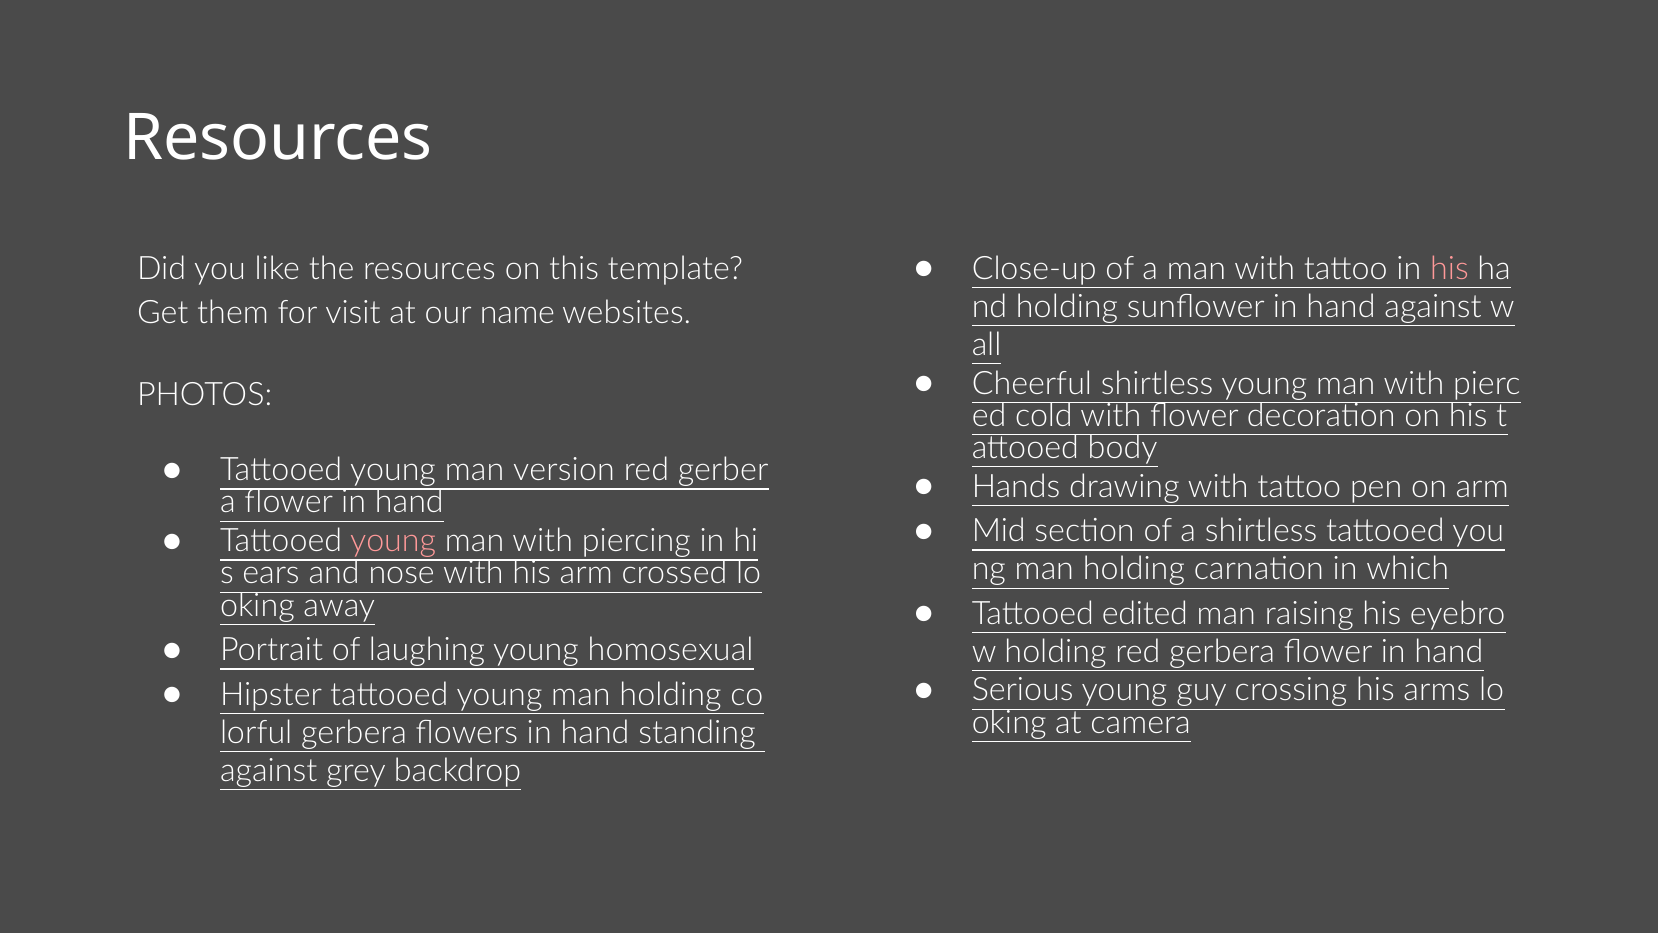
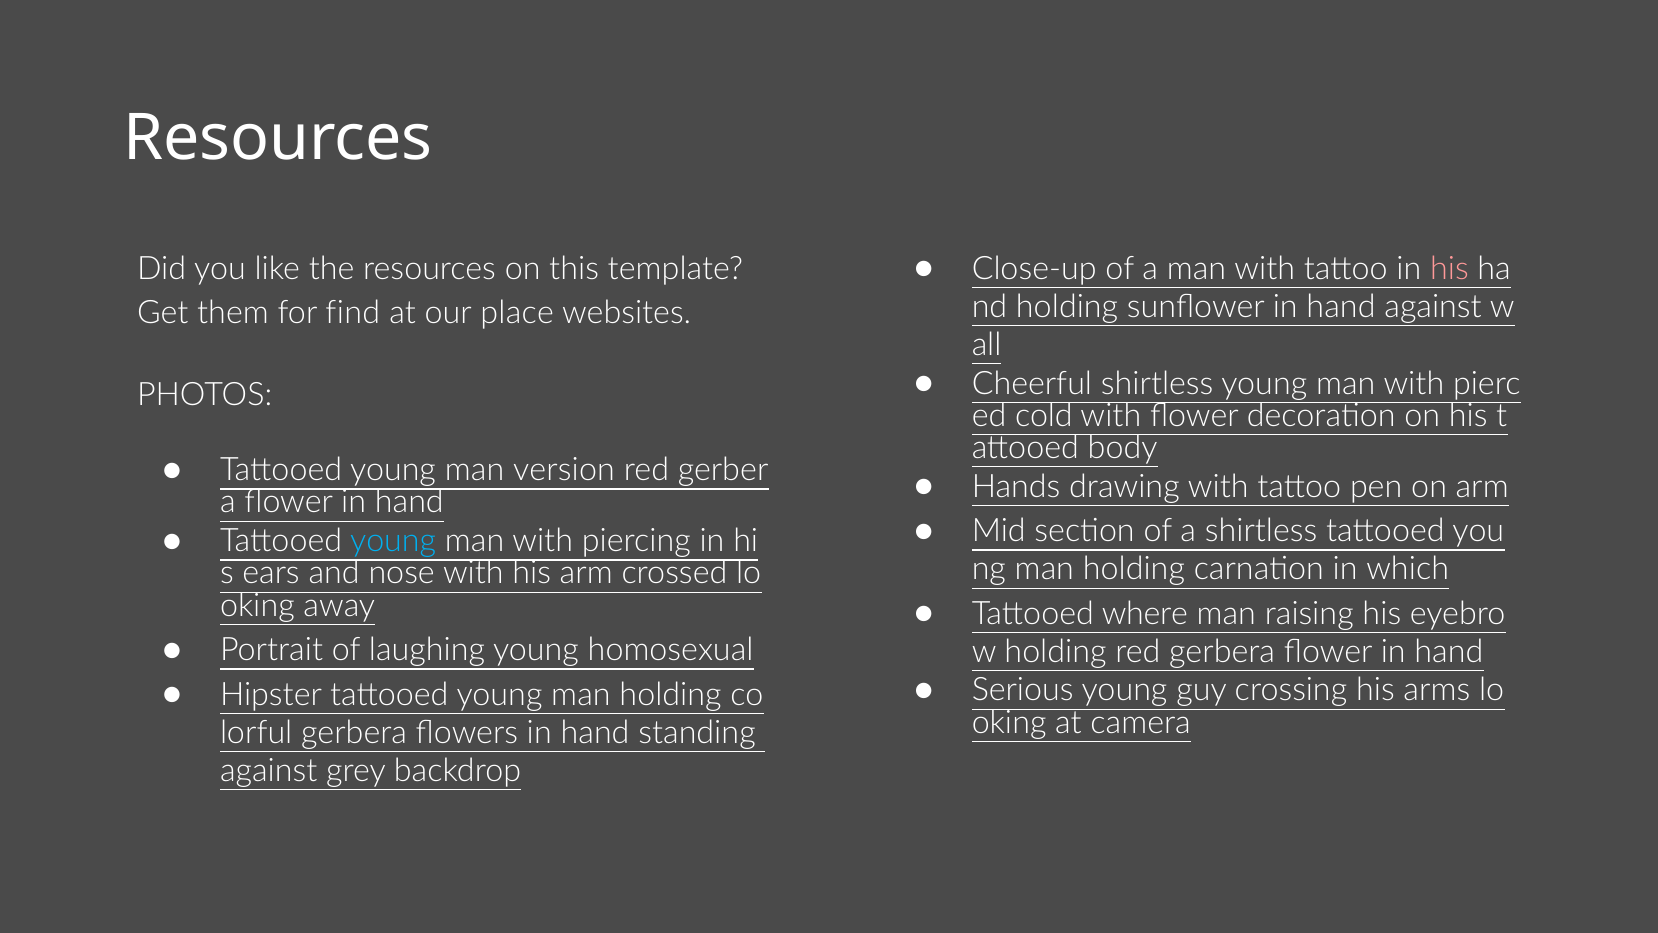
visit: visit -> find
name: name -> place
young at (393, 541) colour: pink -> light blue
edited: edited -> where
